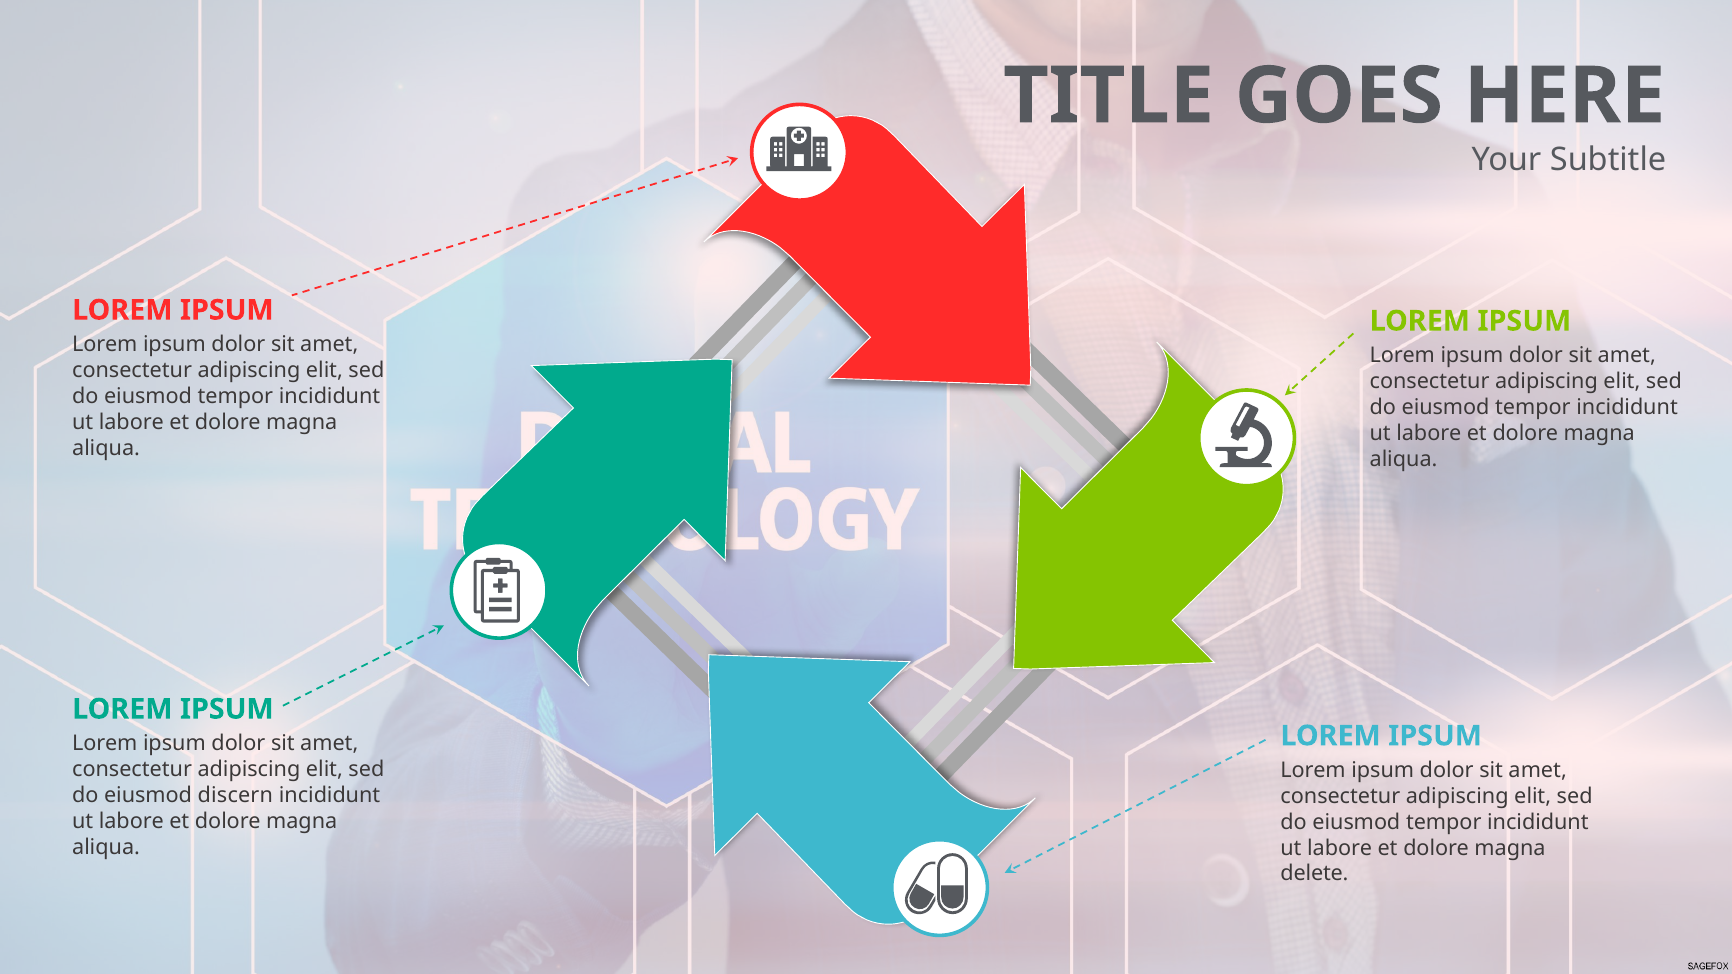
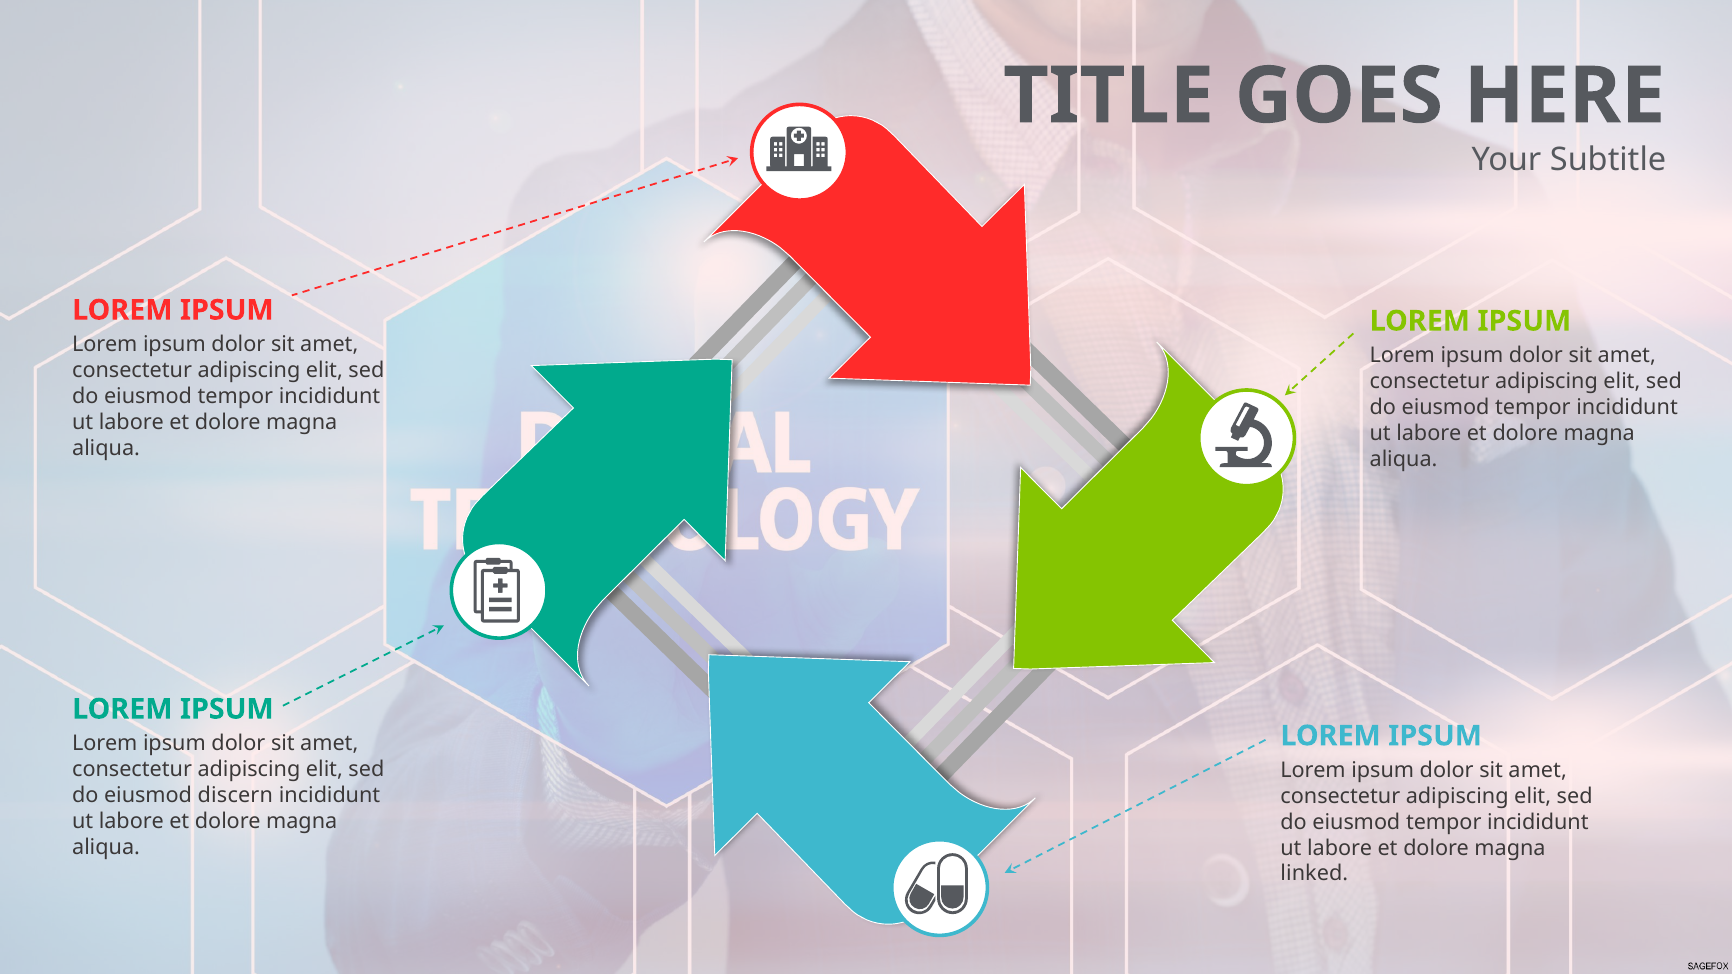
delete: delete -> linked
